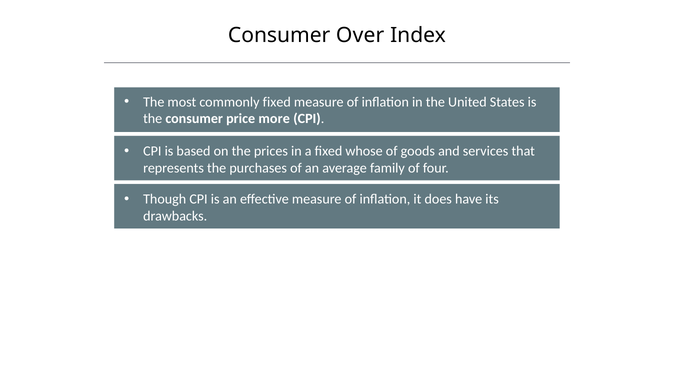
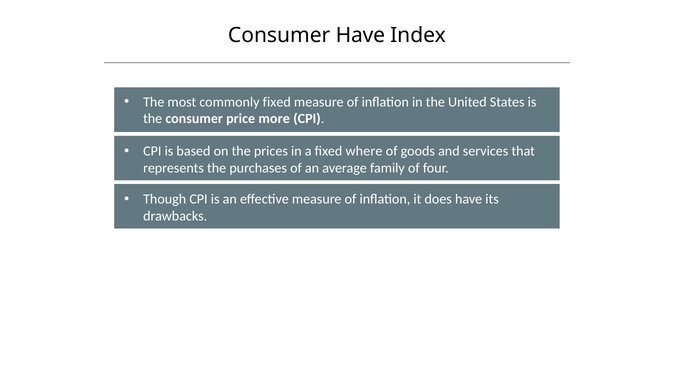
Consumer Over: Over -> Have
whose: whose -> where
